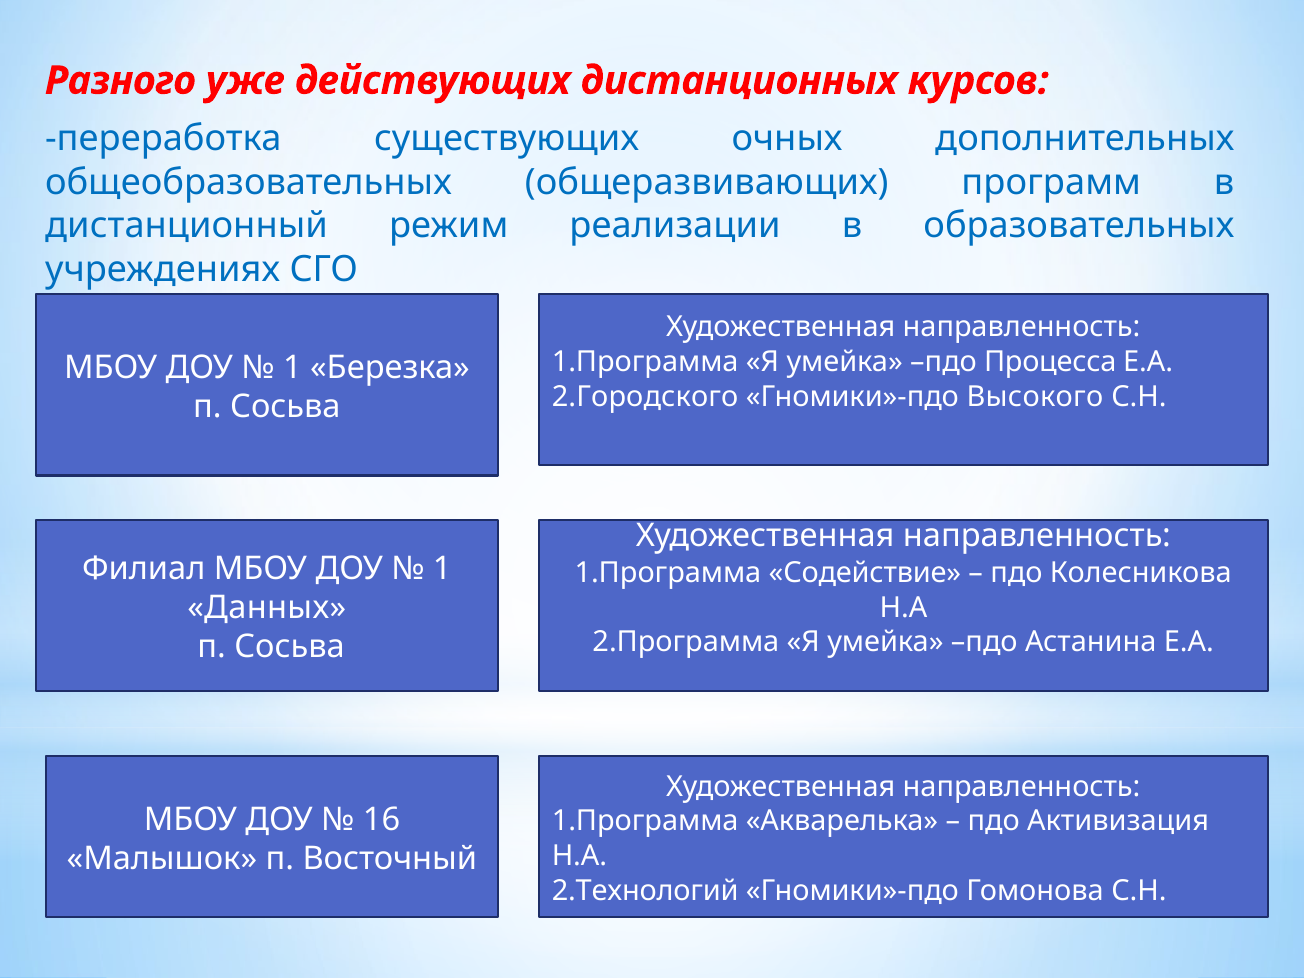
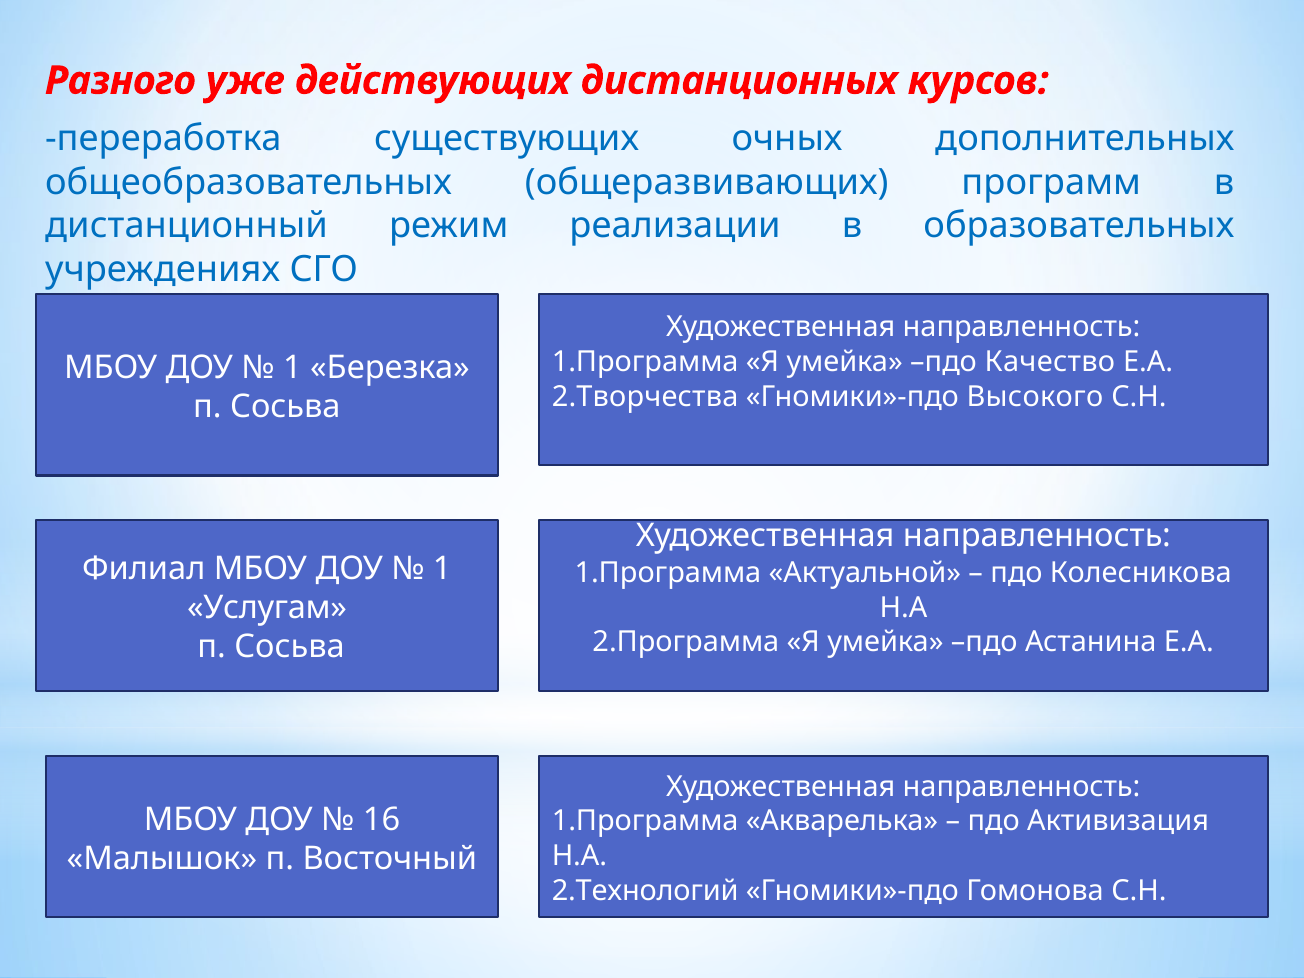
Процесса: Процесса -> Качество
2.Городского: 2.Городского -> 2.Творчества
Содействие: Содействие -> Актуальной
Данных: Данных -> Услугам
